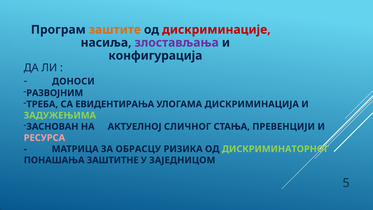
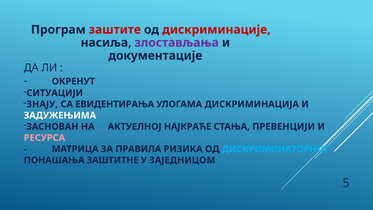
заштите colour: orange -> red
конфигурација: конфигурација -> документације
ДОНОСИ: ДОНОСИ -> ОКРЕНУТ
РАЗВОЈНИМ: РАЗВОЈНИМ -> СИТУАЦИЈИ
ТРЕБА: ТРЕБА -> ЗНАЈУ
ЗАДУЖЕЊИМА colour: light green -> white
СЛИЧНОГ: СЛИЧНОГ -> НАЈКРАЋЕ
ОБРАСЦУ: ОБРАСЦУ -> ПРАВИЛА
ДИСКРИМИНАТОРНОГ colour: light green -> light blue
